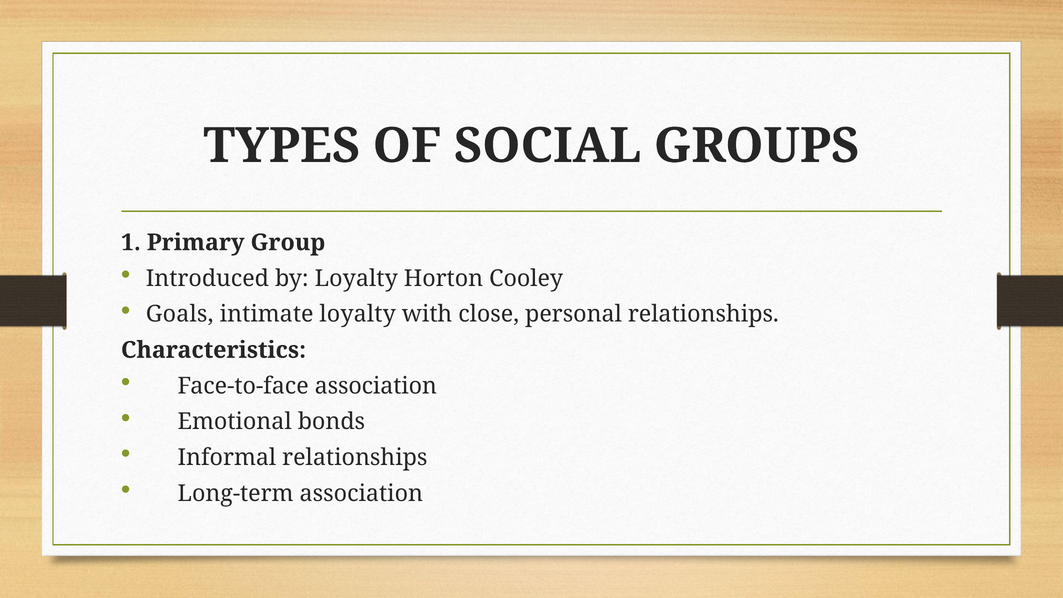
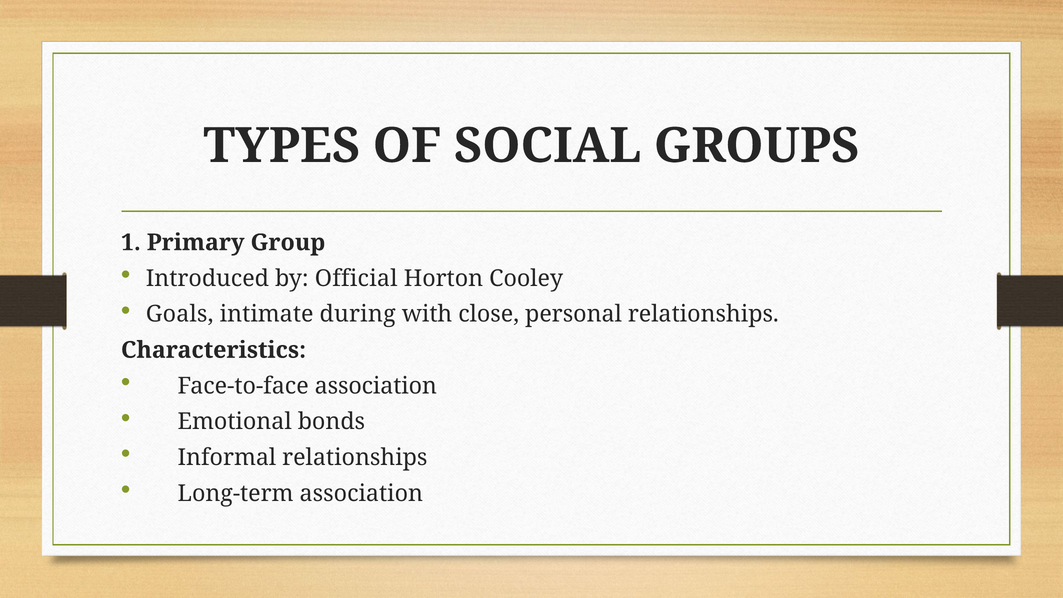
by Loyalty: Loyalty -> Official
intimate loyalty: loyalty -> during
